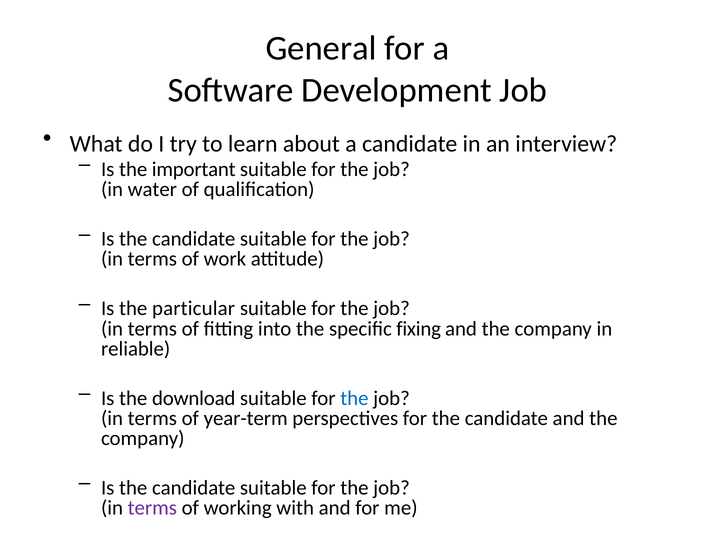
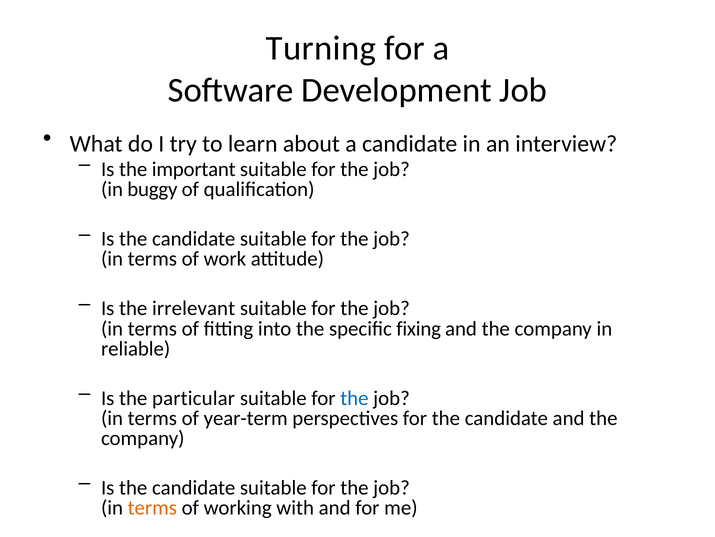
General: General -> Turning
water: water -> buggy
particular: particular -> irrelevant
download: download -> particular
terms at (152, 507) colour: purple -> orange
